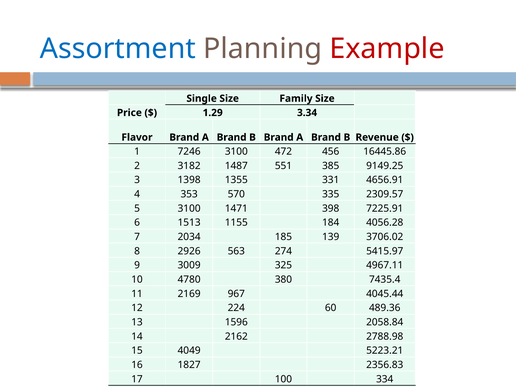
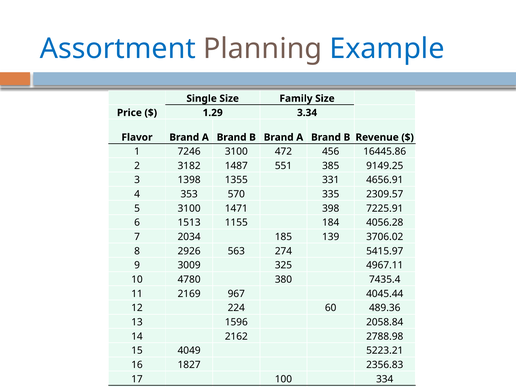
Example colour: red -> blue
